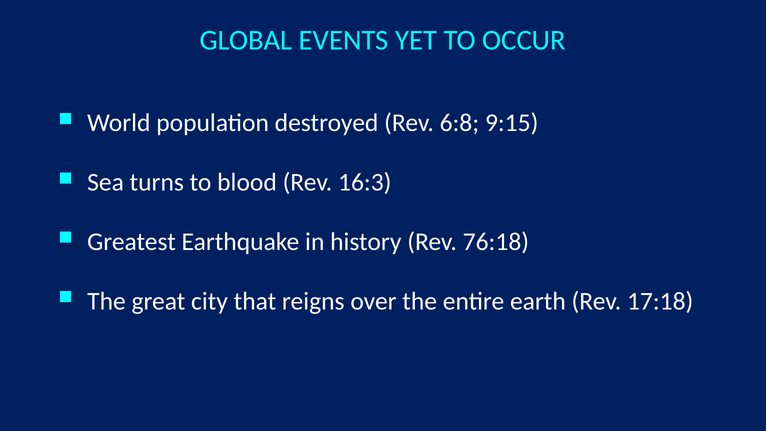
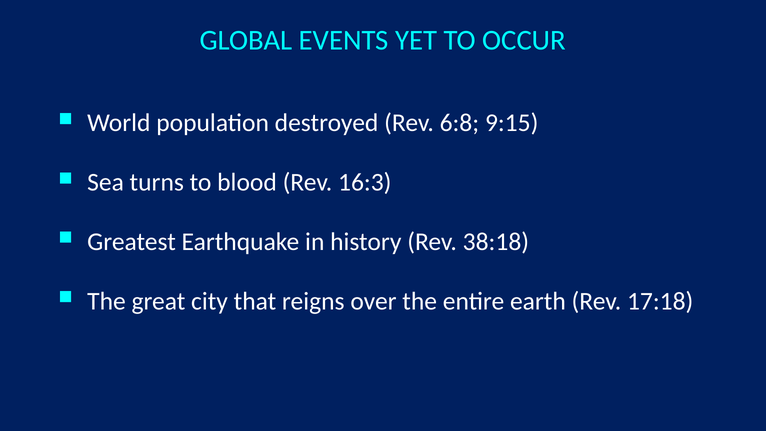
76:18: 76:18 -> 38:18
